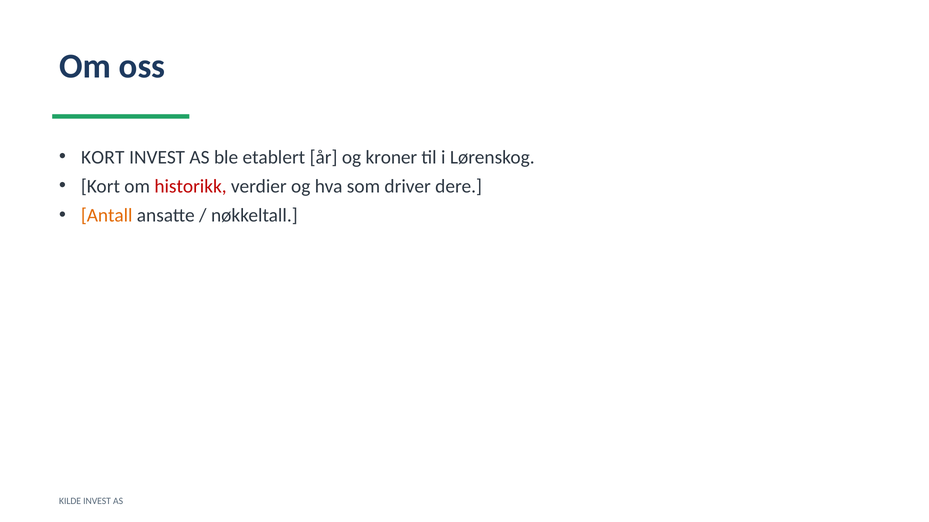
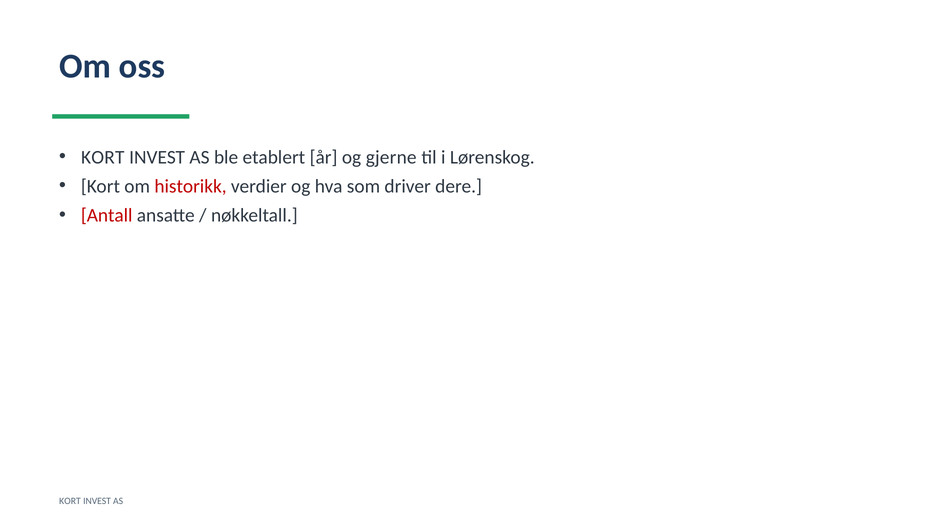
kroner: kroner -> gjerne
Antall colour: orange -> red
KILDE at (70, 501): KILDE -> KORT
